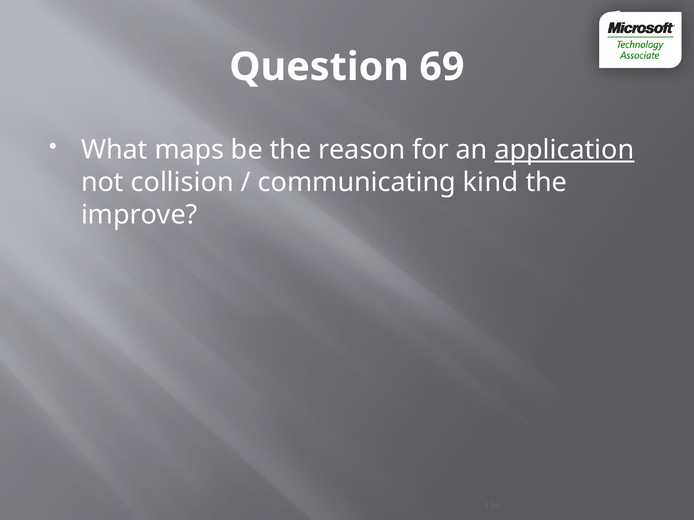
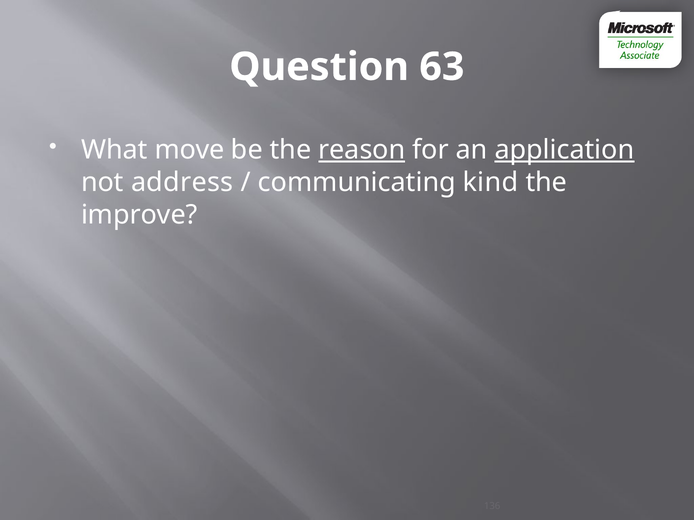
69: 69 -> 63
maps: maps -> move
reason underline: none -> present
collision: collision -> address
